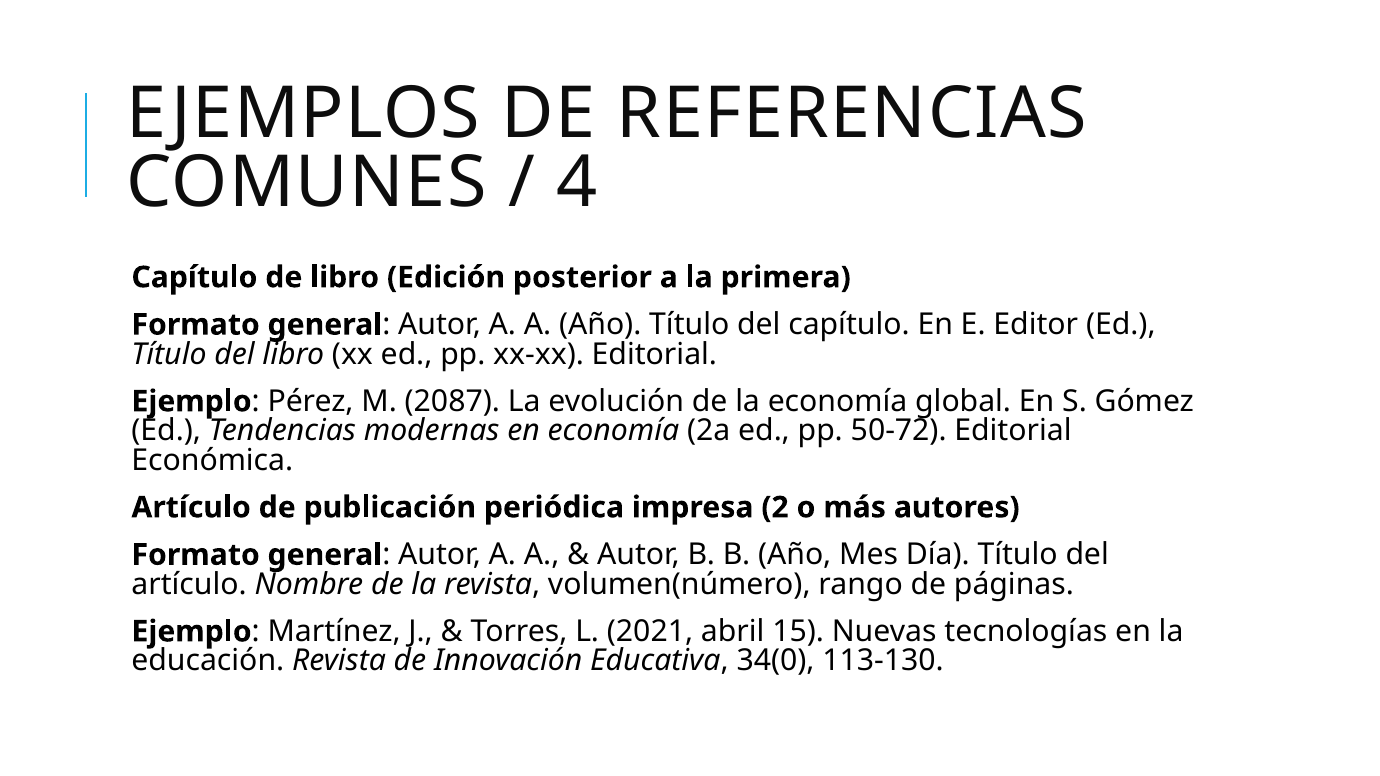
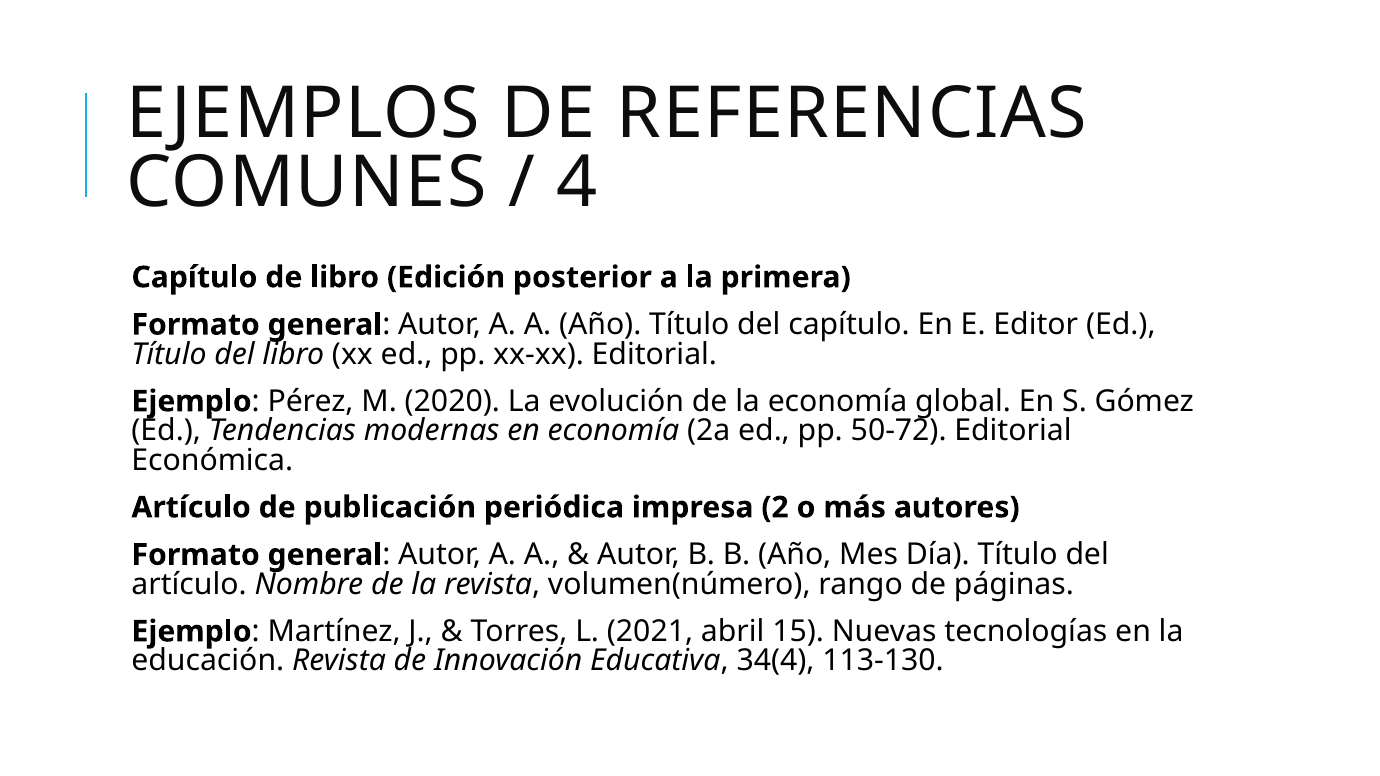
2087: 2087 -> 2020
34(0: 34(0 -> 34(4
